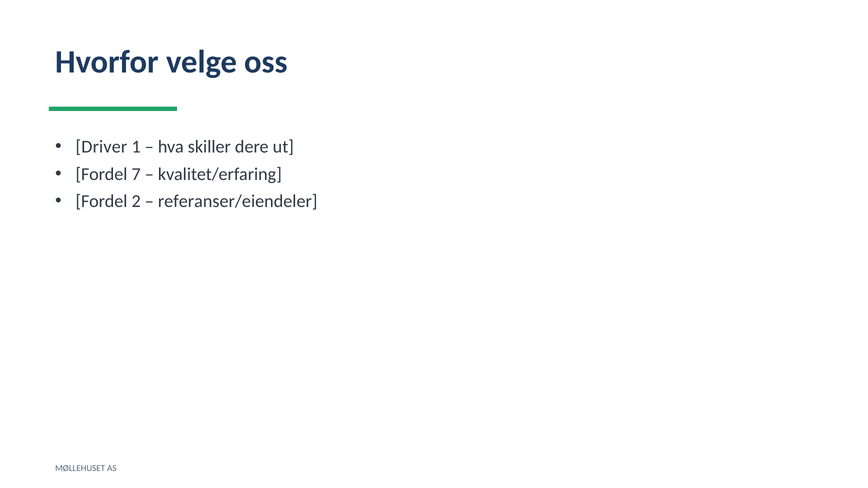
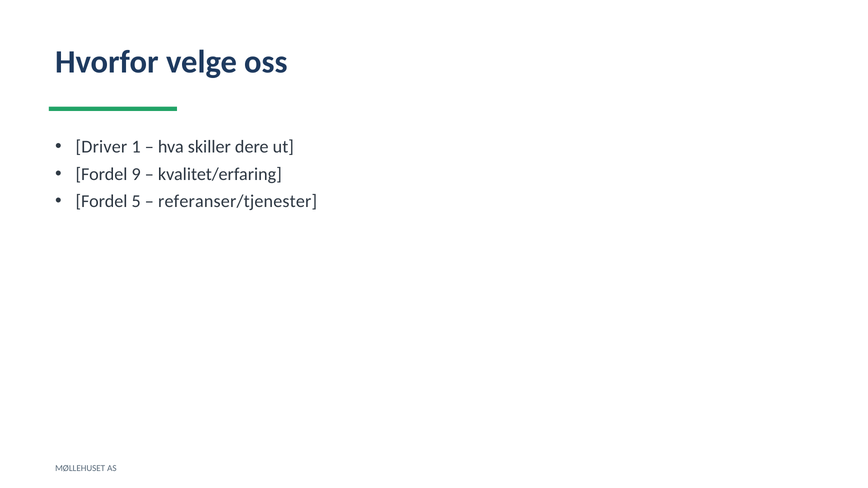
7: 7 -> 9
2: 2 -> 5
referanser/eiendeler: referanser/eiendeler -> referanser/tjenester
